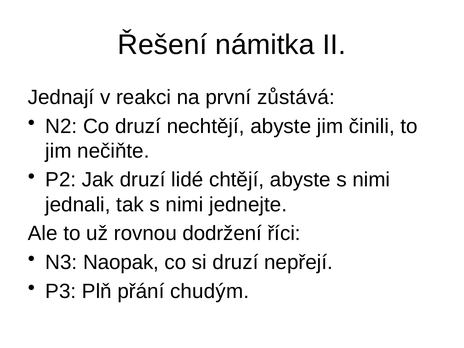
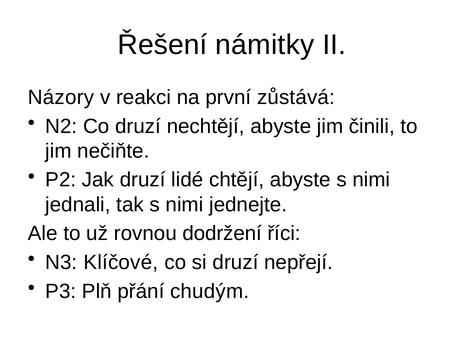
námitka: námitka -> námitky
Jednají: Jednají -> Názory
Naopak: Naopak -> Klíčové
